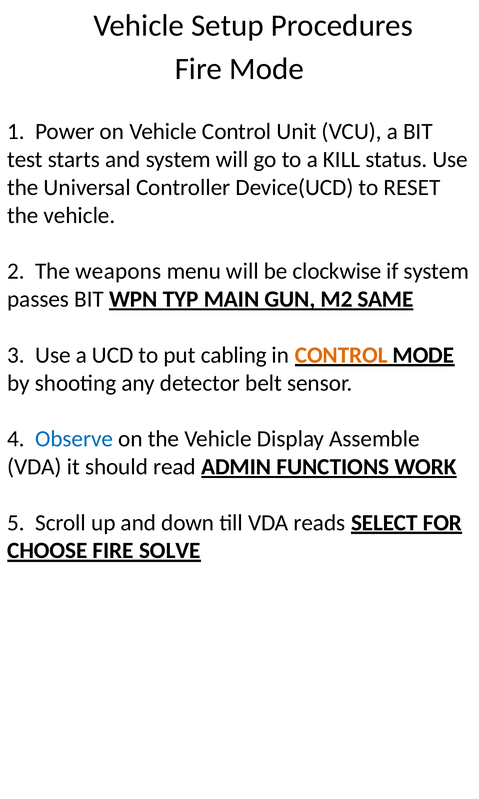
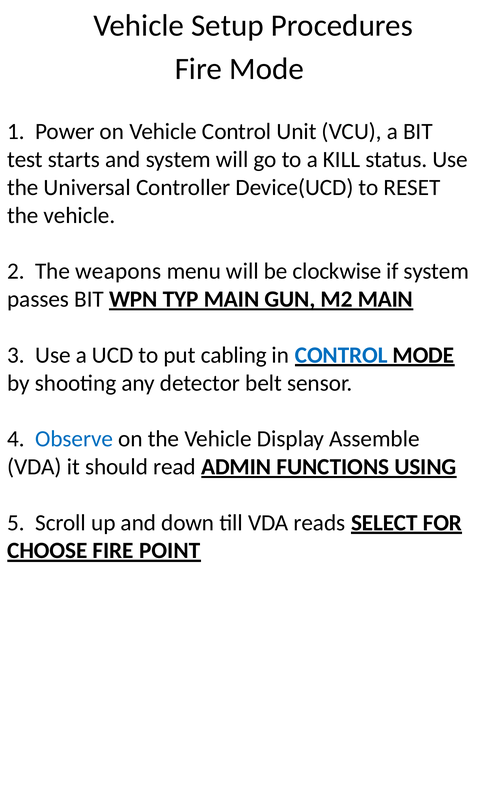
M2 SAME: SAME -> MAIN
CONTROL at (341, 355) colour: orange -> blue
WORK: WORK -> USING
SOLVE: SOLVE -> POINT
